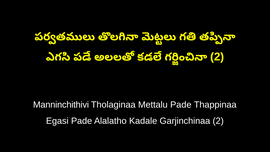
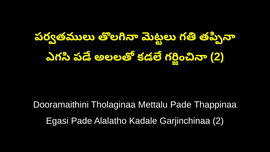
Manninchithivi: Manninchithivi -> Dooramaithini
